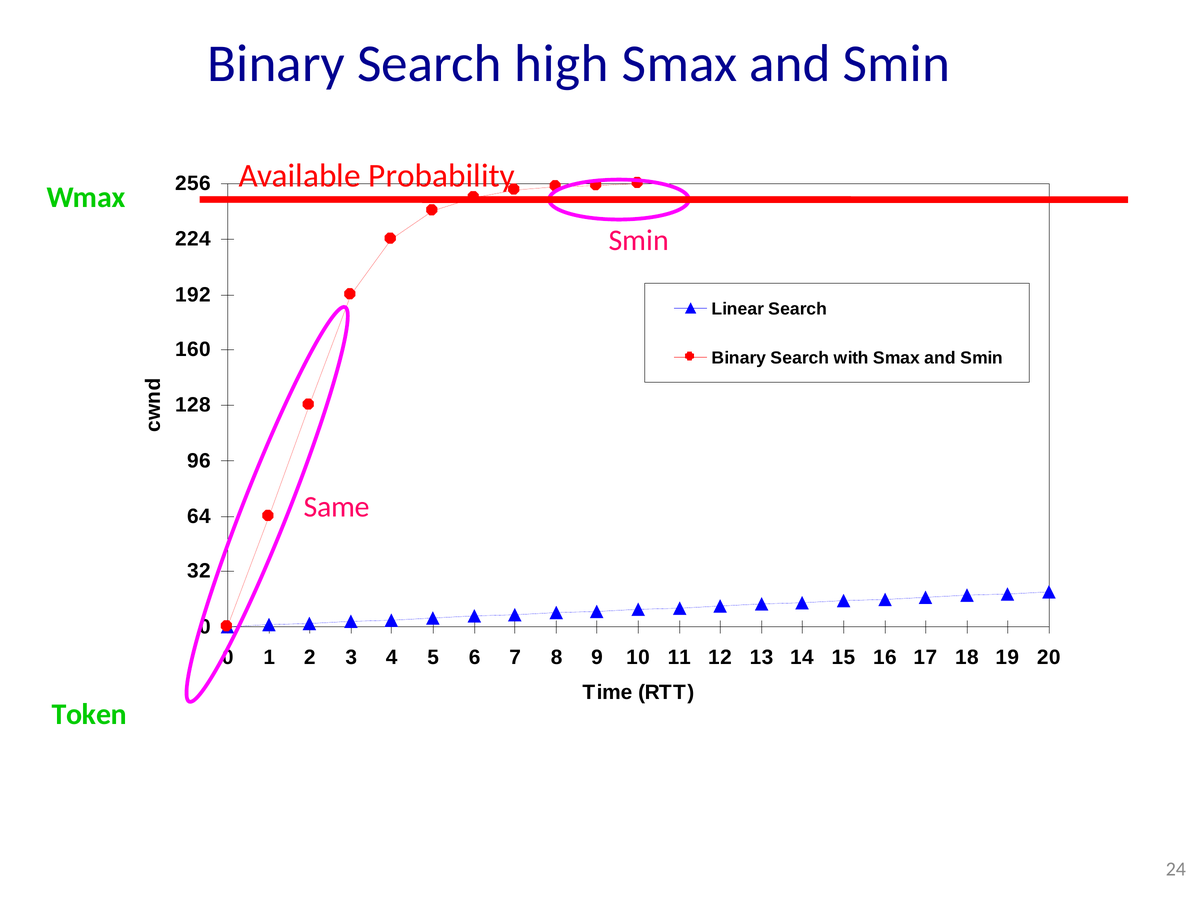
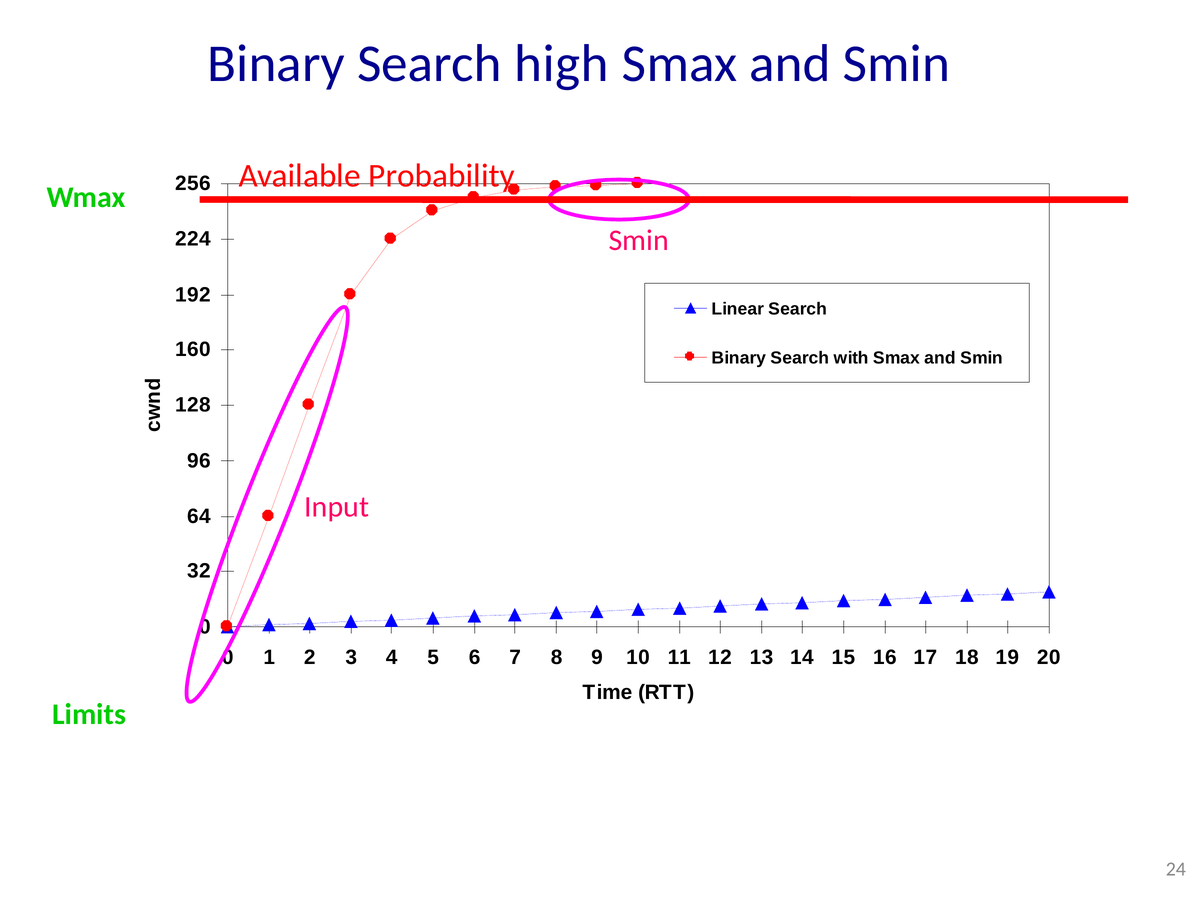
Same: Same -> Input
Token: Token -> Limits
